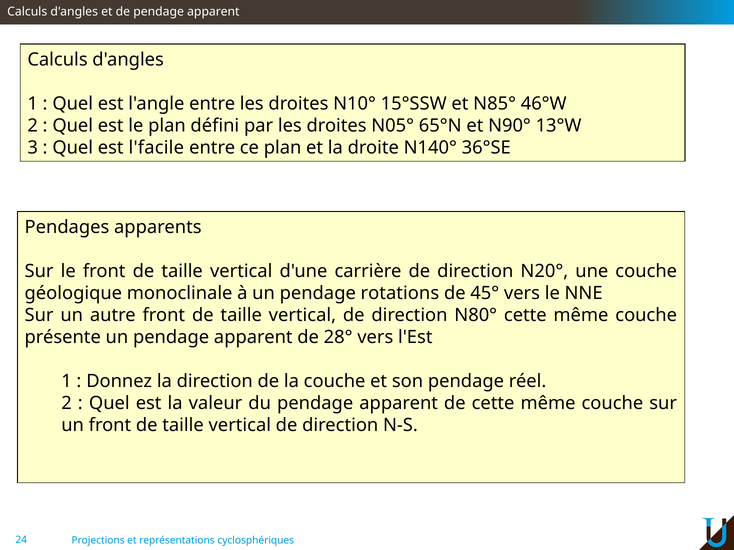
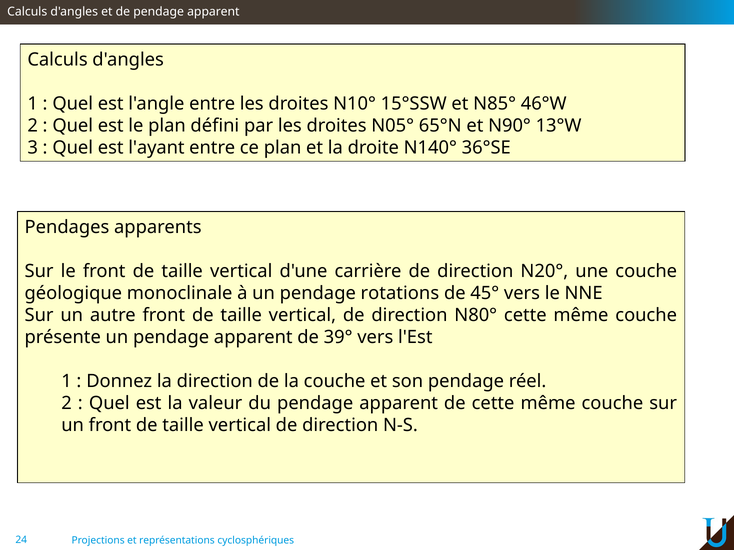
l'facile: l'facile -> l'ayant
28°: 28° -> 39°
